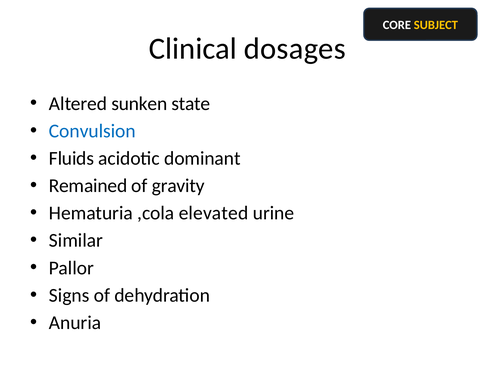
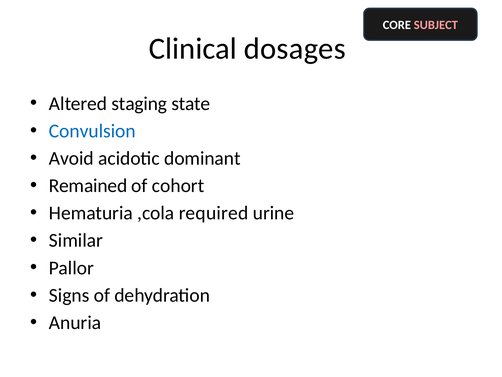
SUBJECT colour: yellow -> pink
sunken: sunken -> staging
Fluids: Fluids -> Avoid
gravity: gravity -> cohort
elevated: elevated -> required
